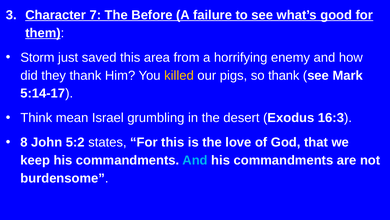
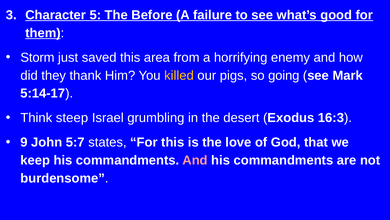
7: 7 -> 5
so thank: thank -> going
mean: mean -> steep
8: 8 -> 9
5:2: 5:2 -> 5:7
And at (195, 160) colour: light blue -> pink
